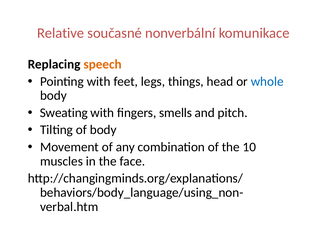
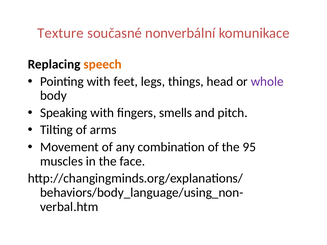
Relative: Relative -> Texture
whole colour: blue -> purple
Sweating: Sweating -> Speaking
of body: body -> arms
10: 10 -> 95
